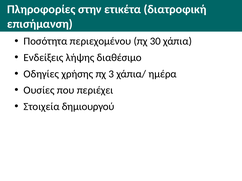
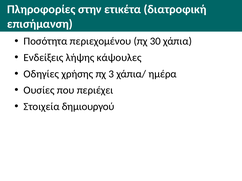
διαθέσιμο: διαθέσιμο -> κάψουλες
